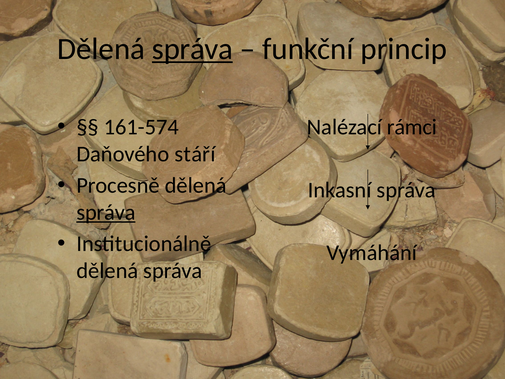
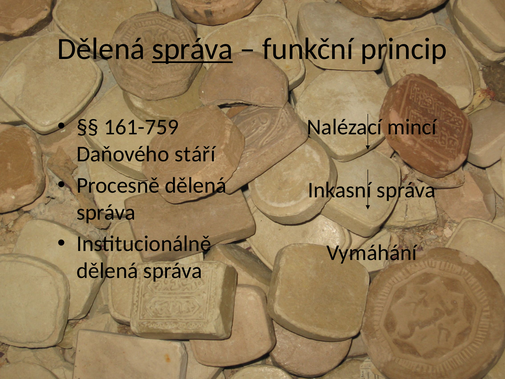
161-574: 161-574 -> 161-759
rámci: rámci -> mincí
správa at (106, 212) underline: present -> none
